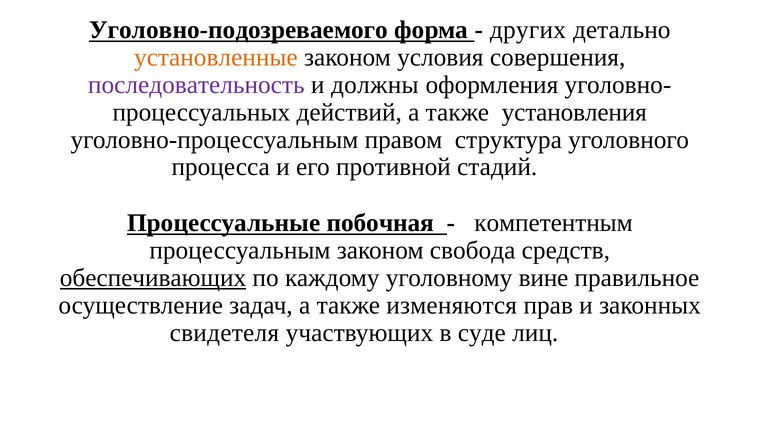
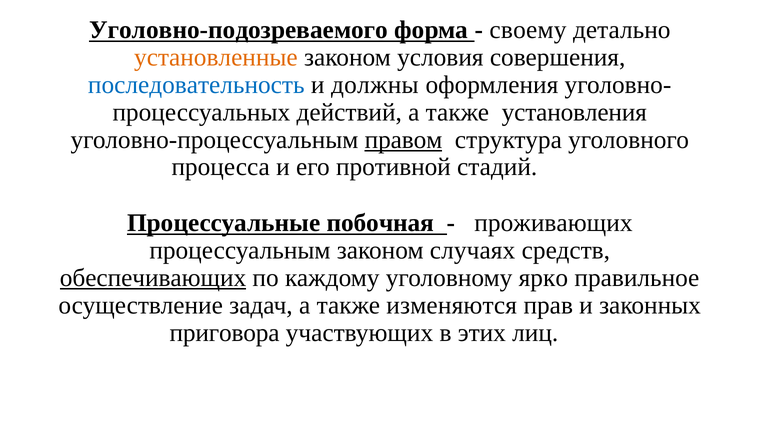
других: других -> своему
последовательность colour: purple -> blue
правом underline: none -> present
компетентным: компетентным -> проживающих
свобода: свобода -> случаях
вине: вине -> ярко
свидетеля: свидетеля -> приговора
суде: суде -> этих
